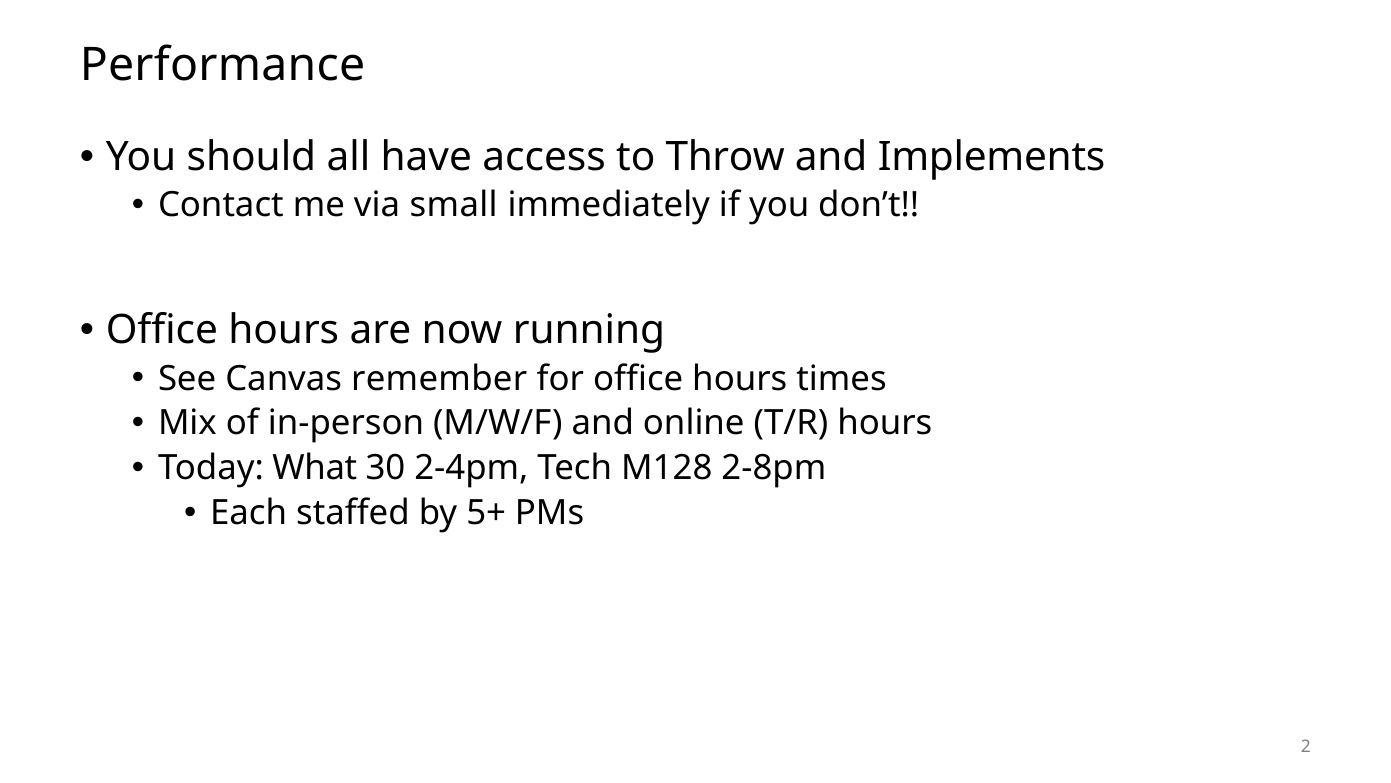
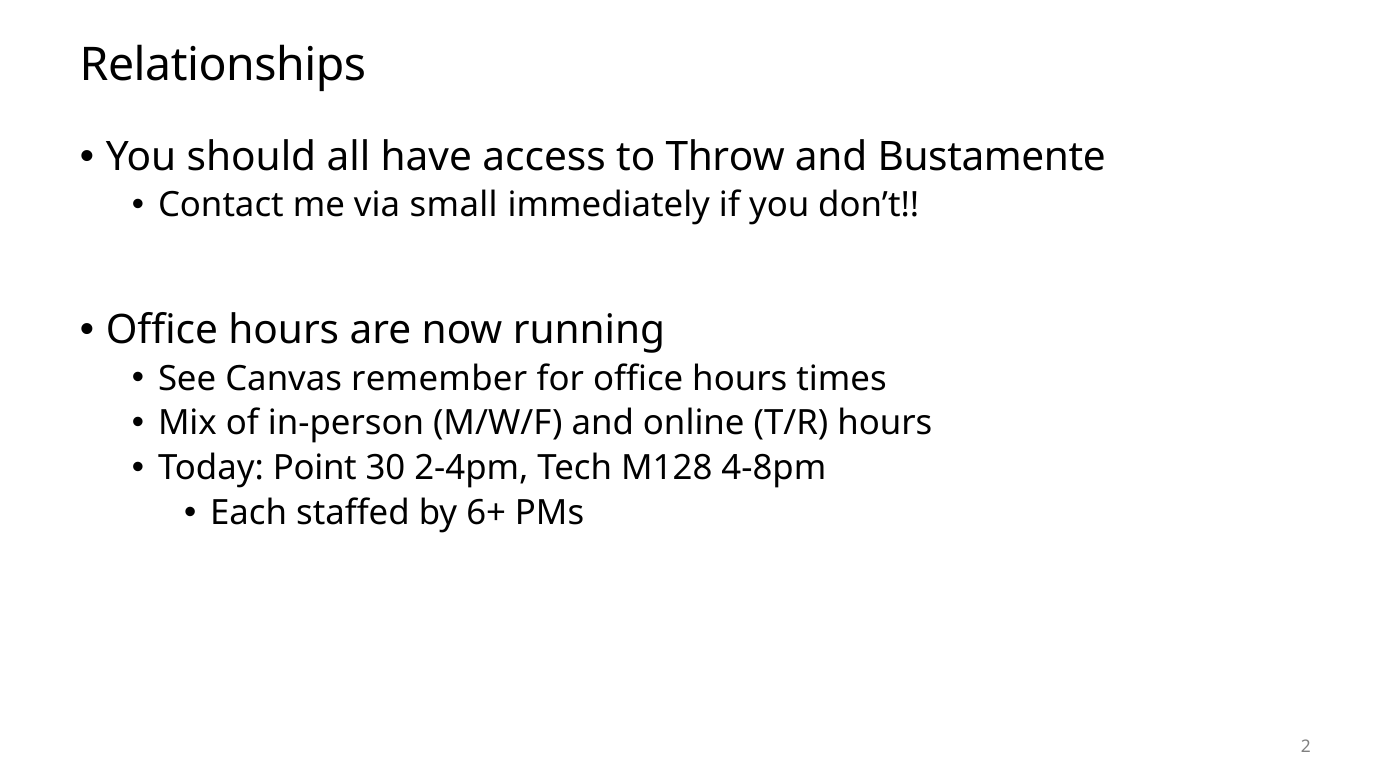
Performance: Performance -> Relationships
Implements: Implements -> Bustamente
What: What -> Point
2-8pm: 2-8pm -> 4-8pm
5+: 5+ -> 6+
